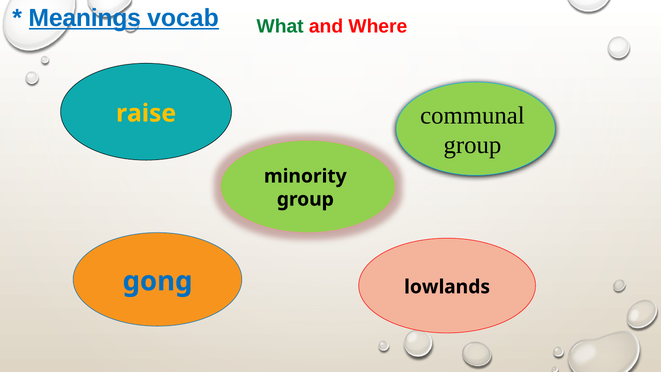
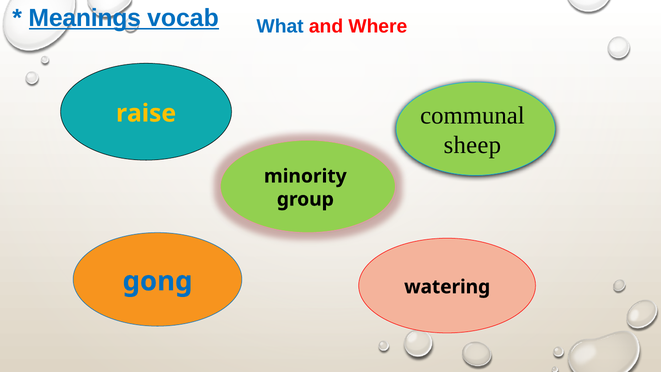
What colour: green -> blue
group at (472, 145): group -> sheep
lowlands: lowlands -> watering
